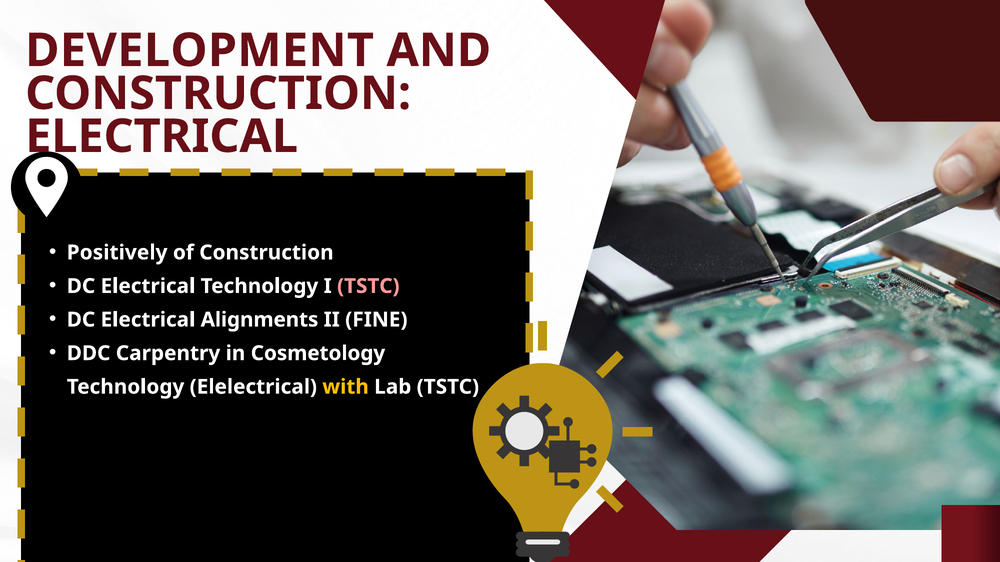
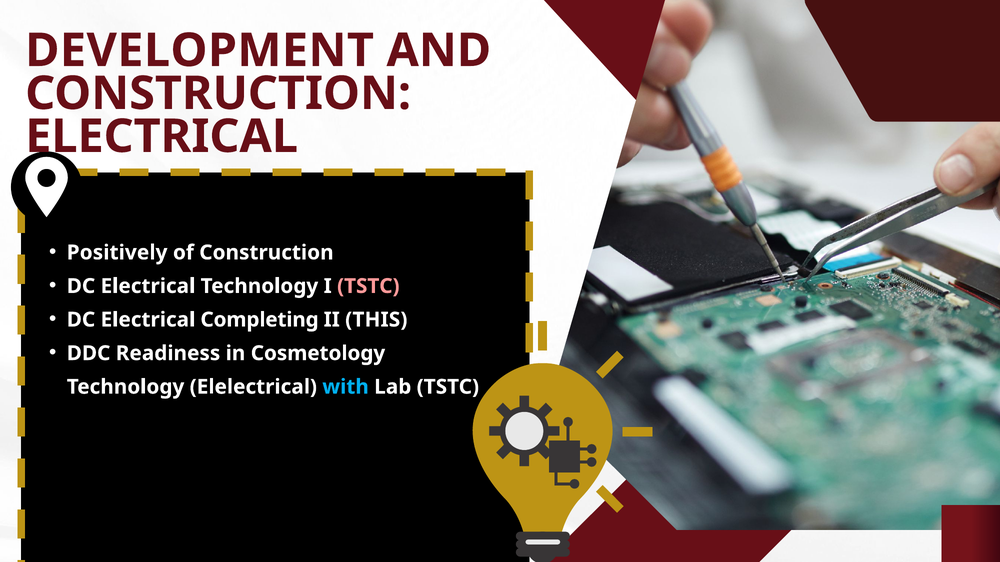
Alignments: Alignments -> Completing
FINE: FINE -> THIS
Carpentry: Carpentry -> Readiness
with colour: yellow -> light blue
